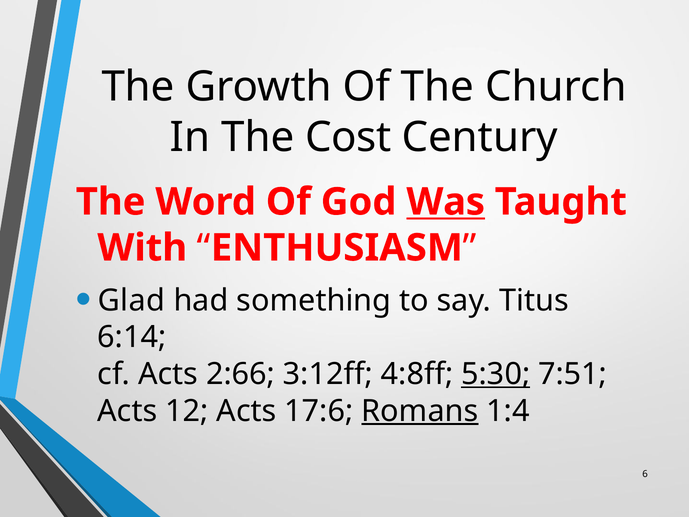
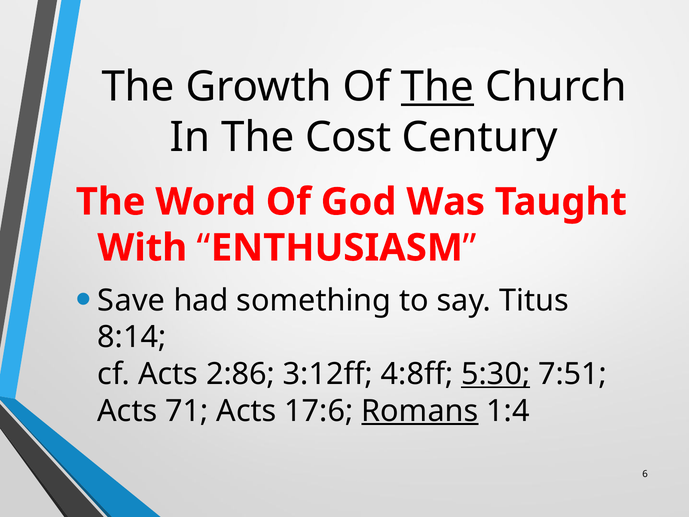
The at (438, 87) underline: none -> present
Was underline: present -> none
Glad: Glad -> Save
6:14: 6:14 -> 8:14
2:66: 2:66 -> 2:86
12: 12 -> 71
